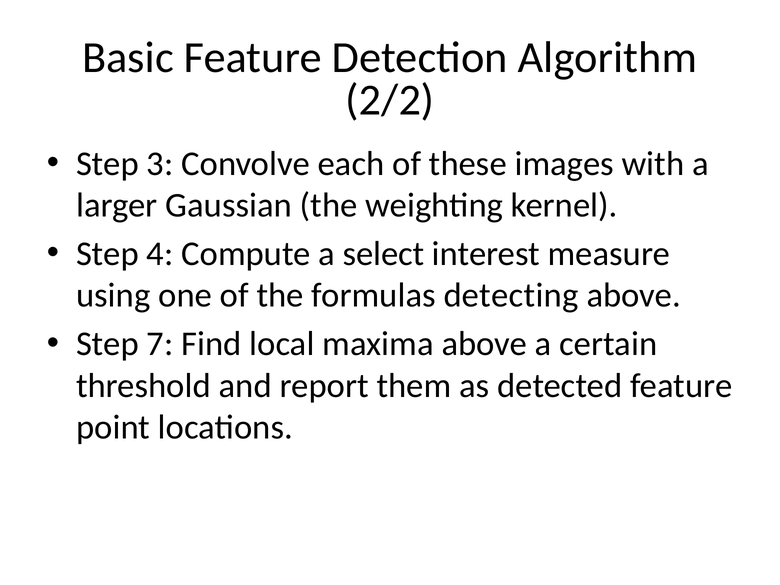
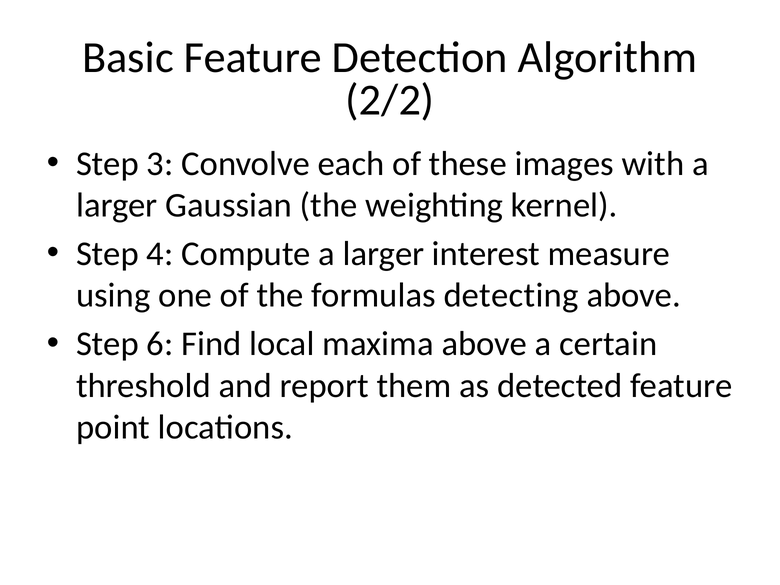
Compute a select: select -> larger
7: 7 -> 6
